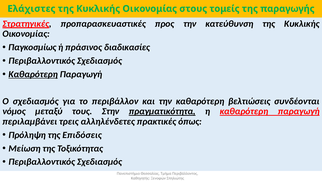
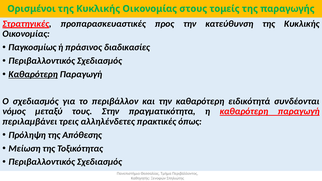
Ελάχιστες: Ελάχιστες -> Ορισμένοι
βελτιώσεις: βελτιώσεις -> ειδικότητά
πραγματικότητα underline: present -> none
Επιδόσεις: Επιδόσεις -> Απόθεσης
